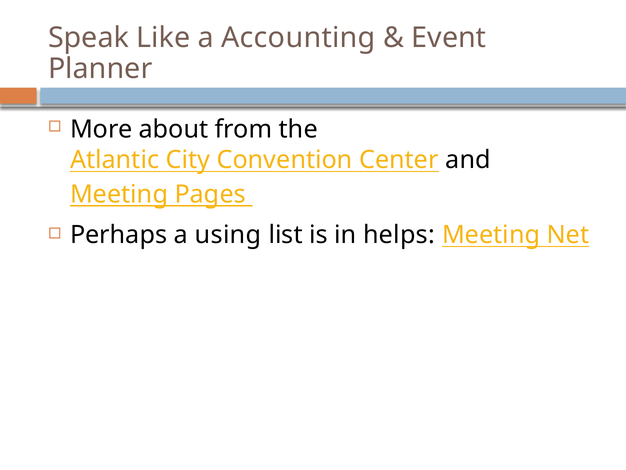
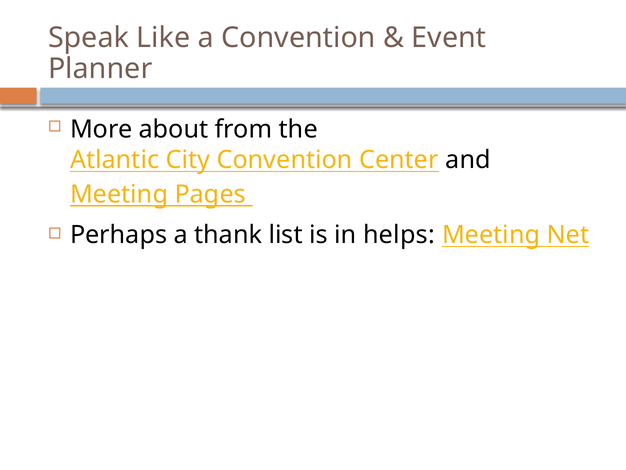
a Accounting: Accounting -> Convention
using: using -> thank
